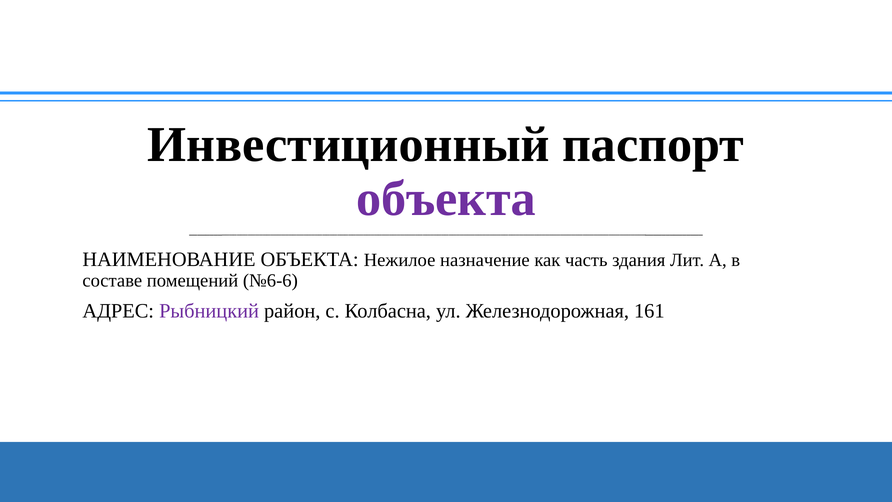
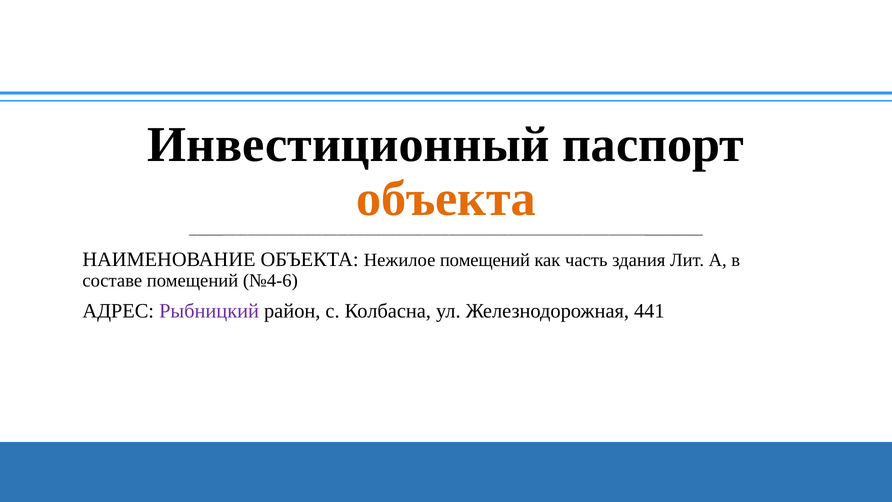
объекта at (446, 199) colour: purple -> orange
Нежилое назначение: назначение -> помещений
№6-6: №6-6 -> №4-6
161: 161 -> 441
